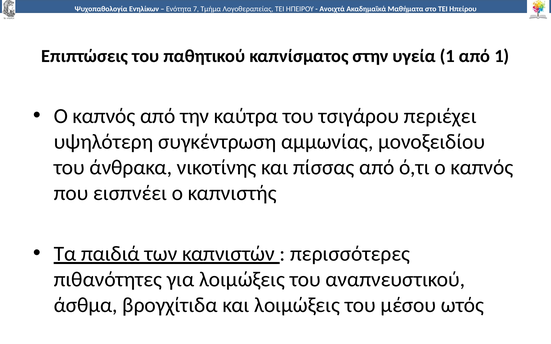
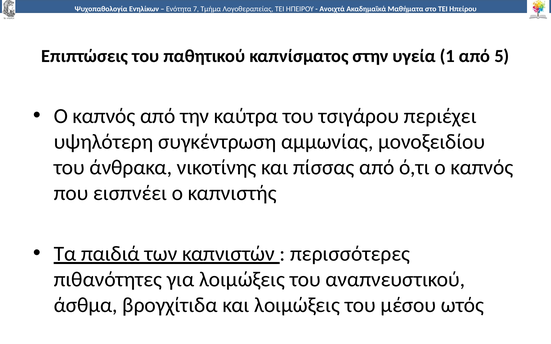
από 1: 1 -> 5
